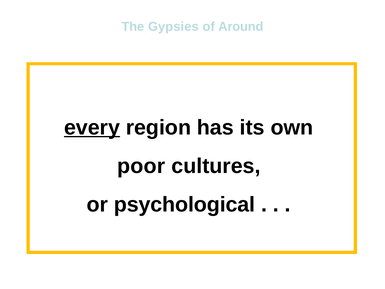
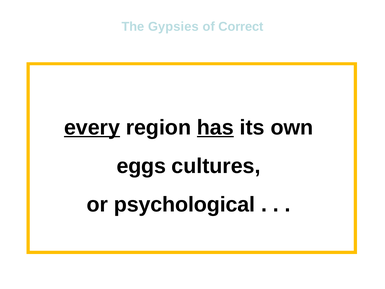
Around: Around -> Correct
has underline: none -> present
poor: poor -> eggs
